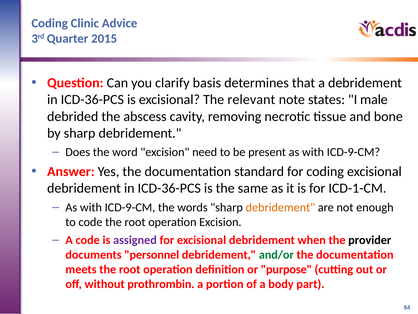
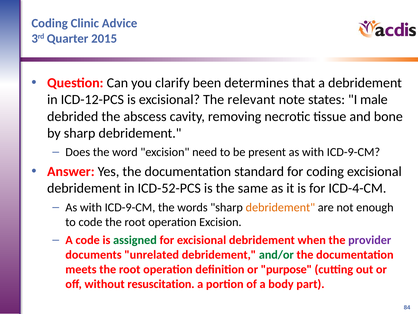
basis: basis -> been
ICD-36-PCS at (92, 100): ICD-36-PCS -> ICD-12-PCS
ICD-36-PCS at (169, 188): ICD-36-PCS -> ICD-52-PCS
ICD-1-CM: ICD-1-CM -> ICD-4-CM
assigned colour: purple -> green
provider colour: black -> purple
personnel: personnel -> unrelated
prothrombin: prothrombin -> resuscitation
